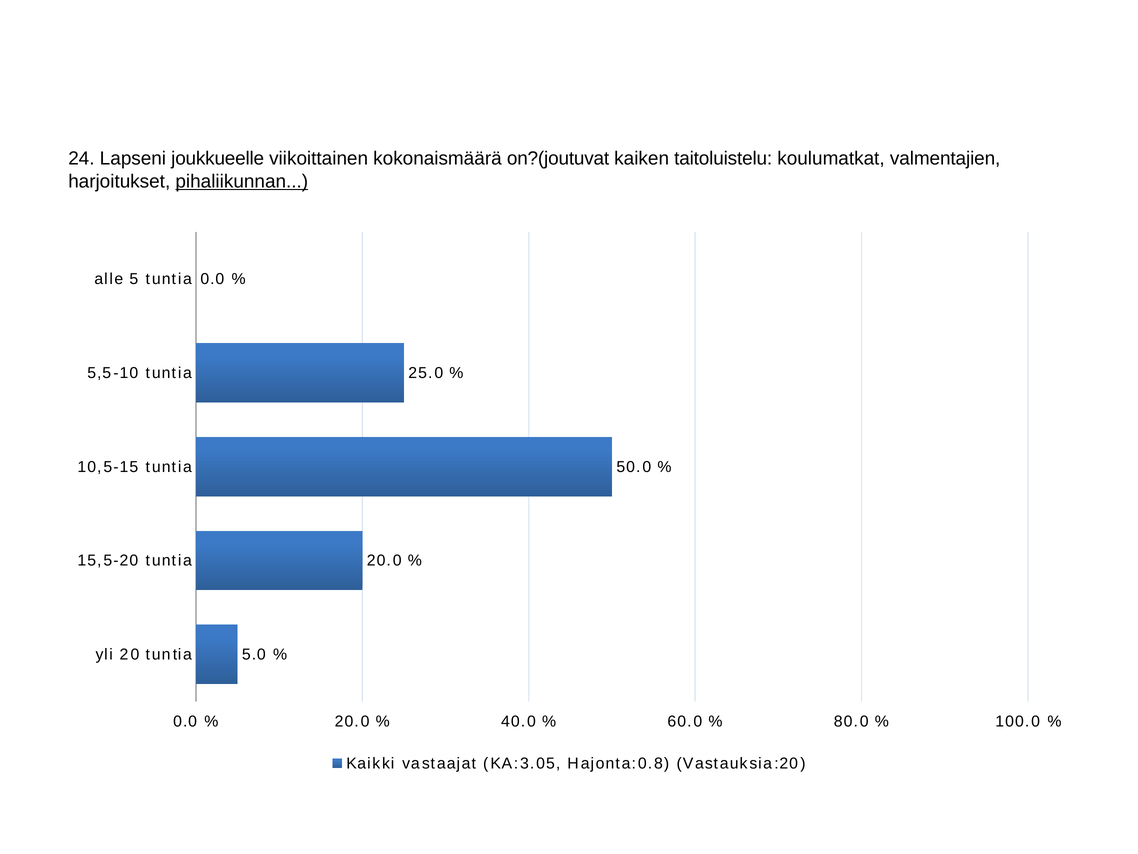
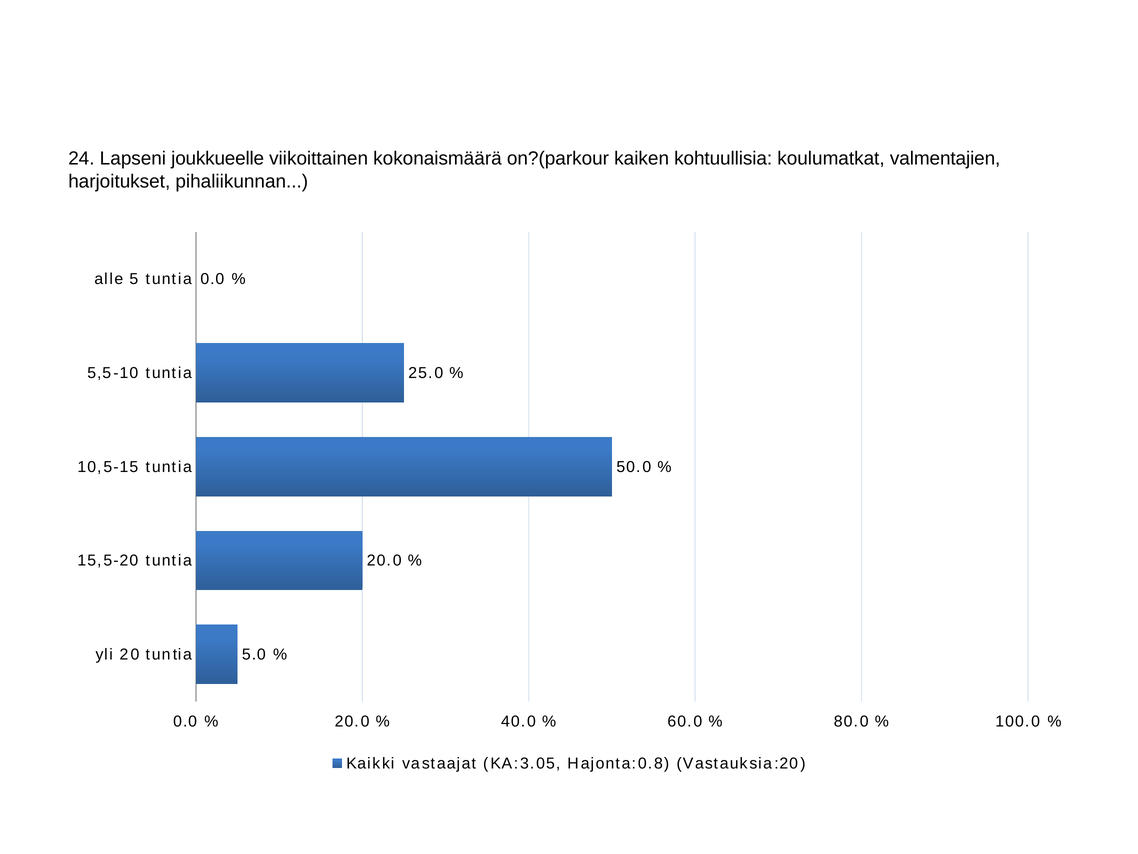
on?(joutuvat: on?(joutuvat -> on?(parkour
taitoluistelu: taitoluistelu -> kohtuullisia
pihaliikunnan underline: present -> none
